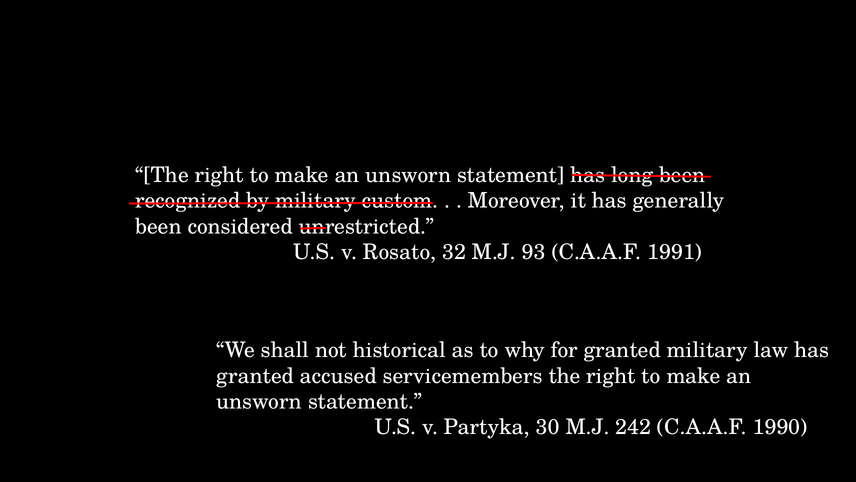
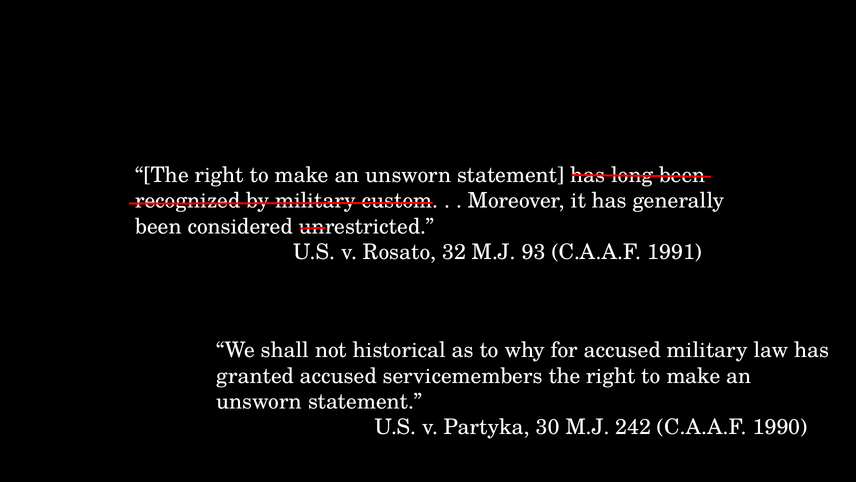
for granted: granted -> accused
